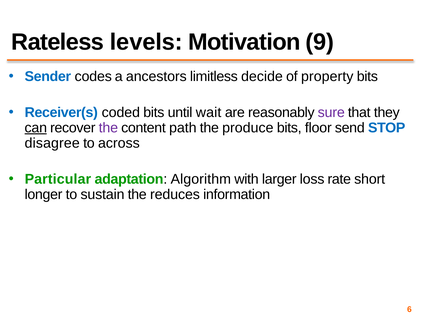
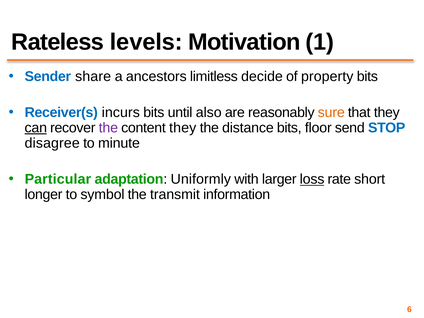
9: 9 -> 1
codes: codes -> share
coded: coded -> incurs
wait: wait -> also
sure colour: purple -> orange
content path: path -> they
produce: produce -> distance
across: across -> minute
Algorithm: Algorithm -> Uniformly
loss underline: none -> present
sustain: sustain -> symbol
reduces: reduces -> transmit
